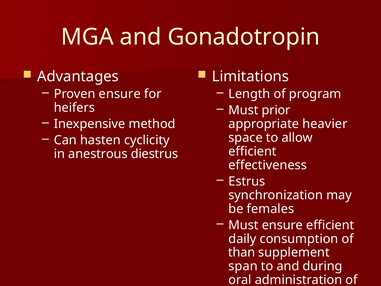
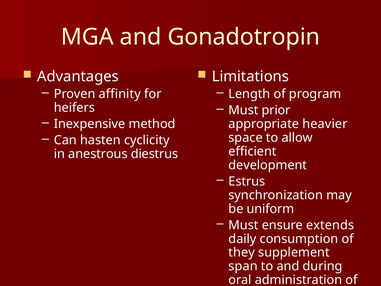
Proven ensure: ensure -> affinity
effectiveness: effectiveness -> development
females: females -> uniform
ensure efficient: efficient -> extends
than: than -> they
